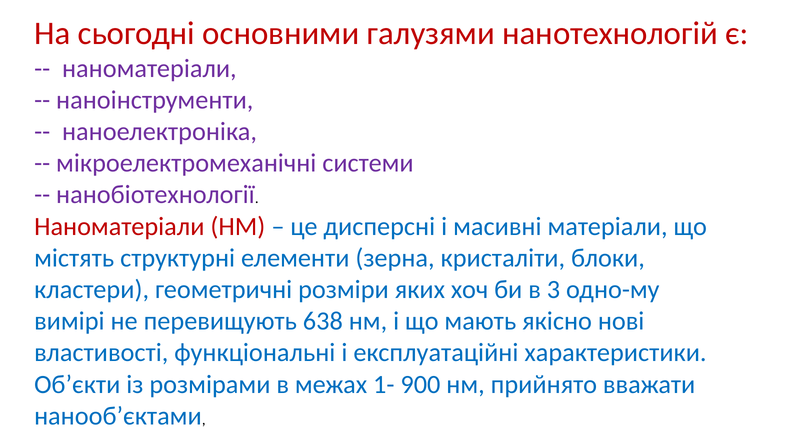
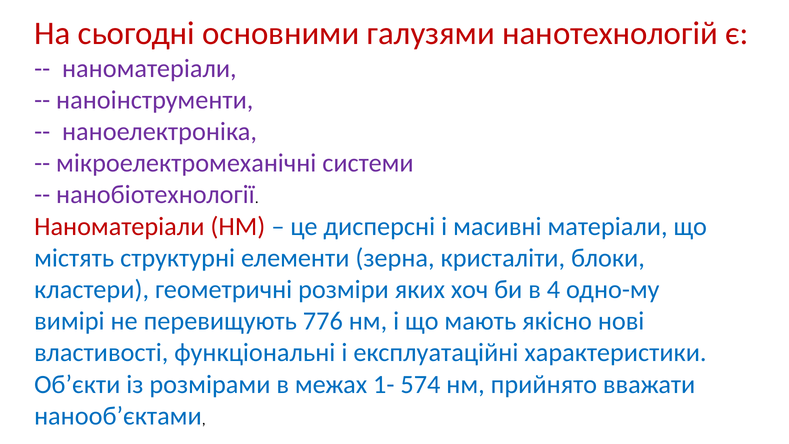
3: 3 -> 4
638: 638 -> 776
900: 900 -> 574
